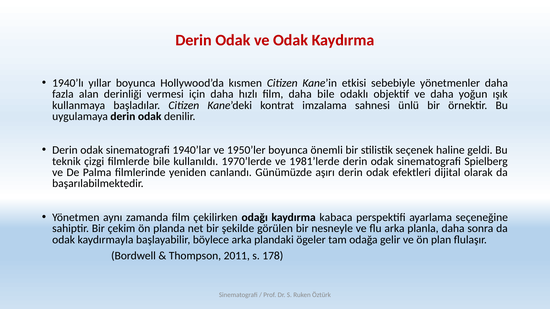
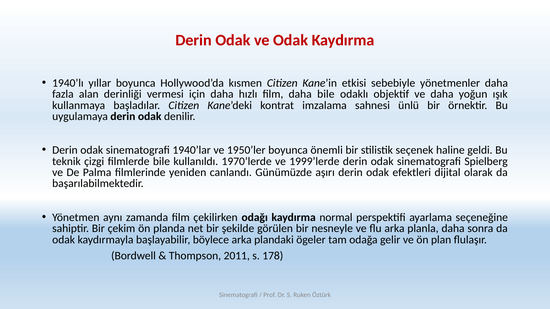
1981’lerde: 1981’lerde -> 1999’lerde
kabaca: kabaca -> normal
